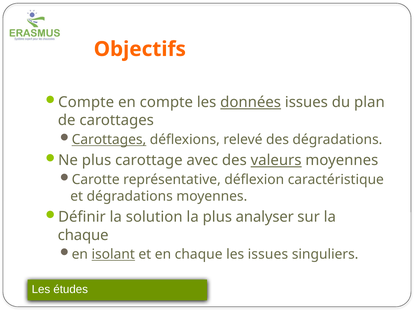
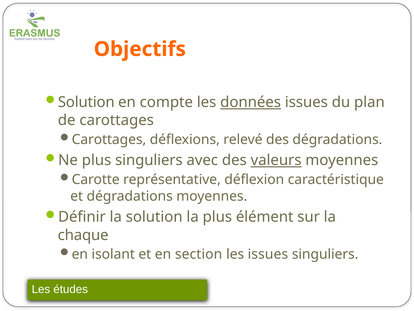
Compte at (86, 102): Compte -> Solution
Carottages at (109, 139) underline: present -> none
plus carottage: carottage -> singuliers
analyser: analyser -> élément
isolant underline: present -> none
en chaque: chaque -> section
